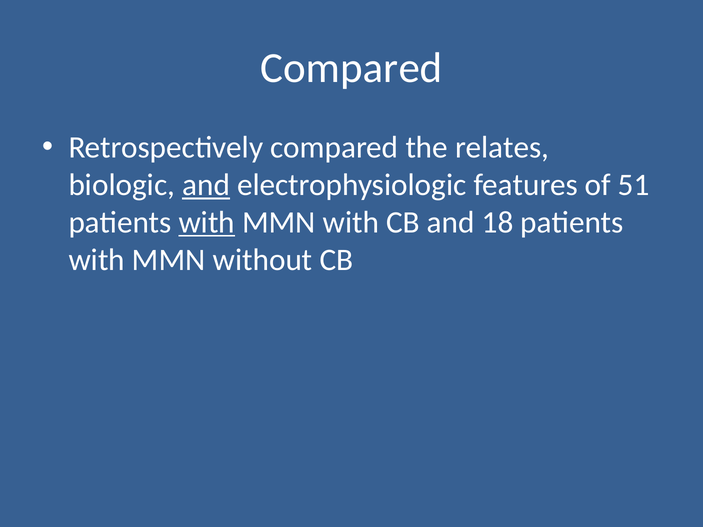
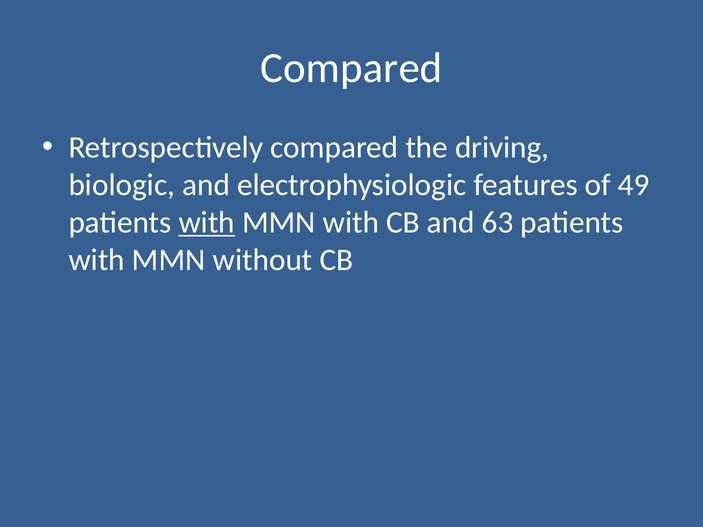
relates: relates -> driving
and at (206, 185) underline: present -> none
51: 51 -> 49
18: 18 -> 63
